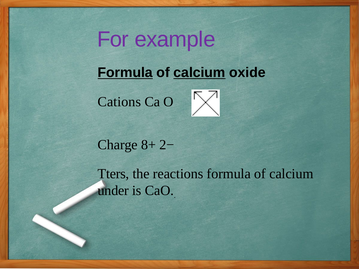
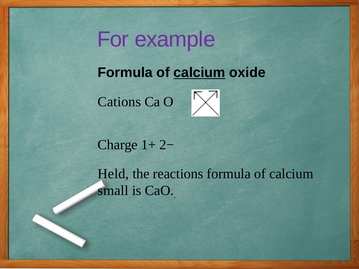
Formula at (125, 73) underline: present -> none
8+: 8+ -> 1+
Tters: Tters -> Held
under: under -> small
